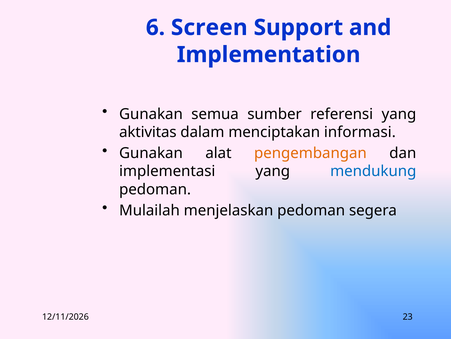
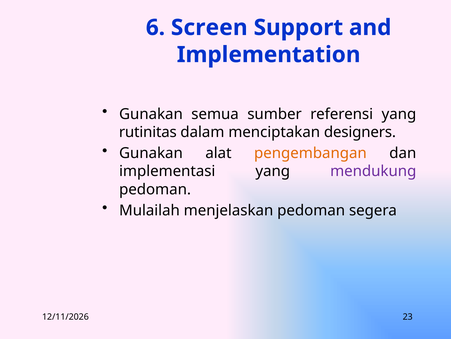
aktivitas: aktivitas -> rutinitas
informasi: informasi -> designers
mendukung colour: blue -> purple
